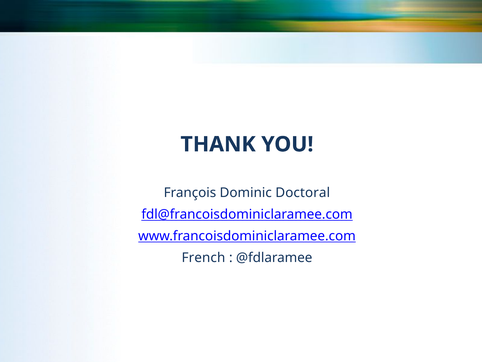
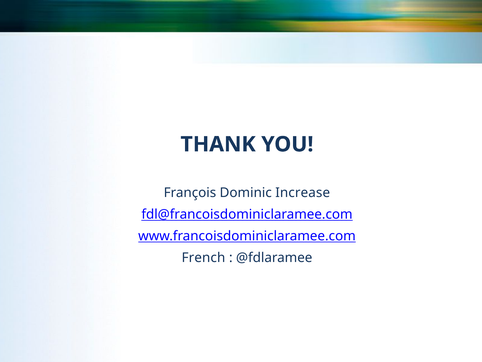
Doctoral: Doctoral -> Increase
